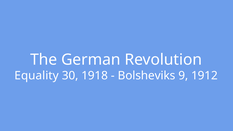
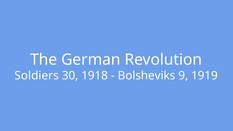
Equality: Equality -> Soldiers
1912: 1912 -> 1919
